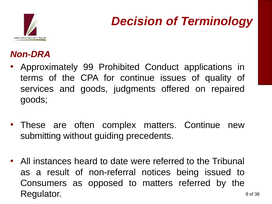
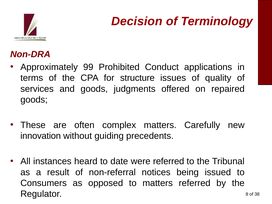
for continue: continue -> structure
matters Continue: Continue -> Carefully
submitting: submitting -> innovation
